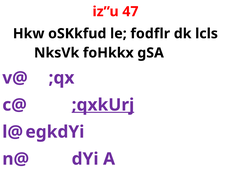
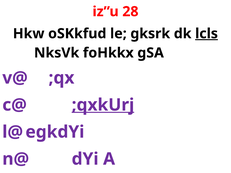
47: 47 -> 28
fodflr: fodflr -> gksrk
lcls underline: none -> present
